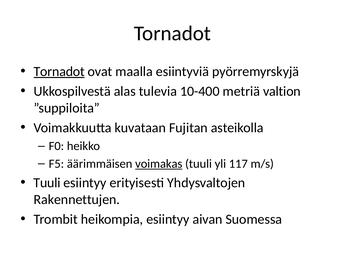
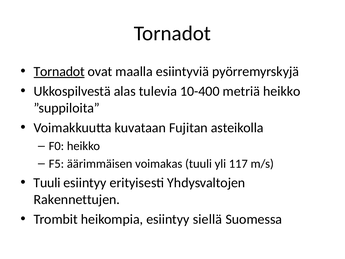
metriä valtion: valtion -> heikko
voimakas underline: present -> none
aivan: aivan -> siellä
